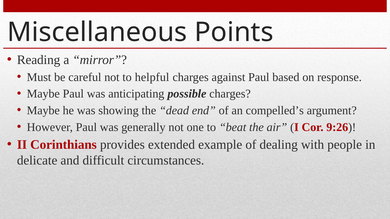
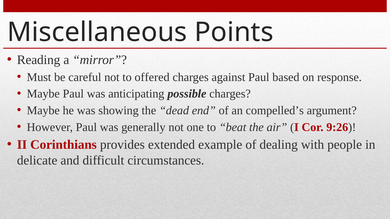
helpful: helpful -> offered
